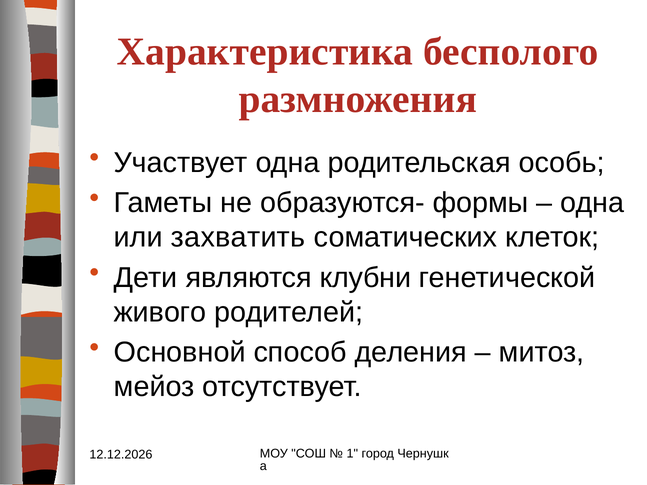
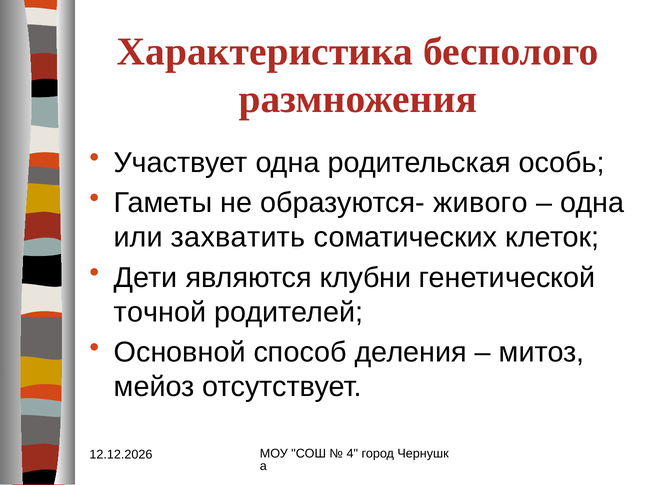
формы: формы -> живого
живого: живого -> точной
1: 1 -> 4
